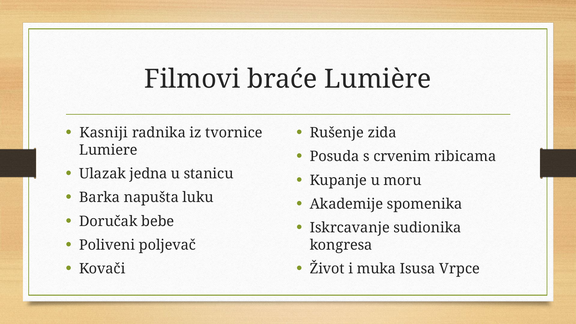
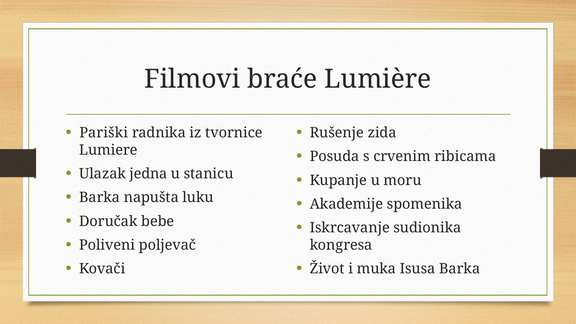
Kasniji: Kasniji -> Pariški
Isusa Vrpce: Vrpce -> Barka
